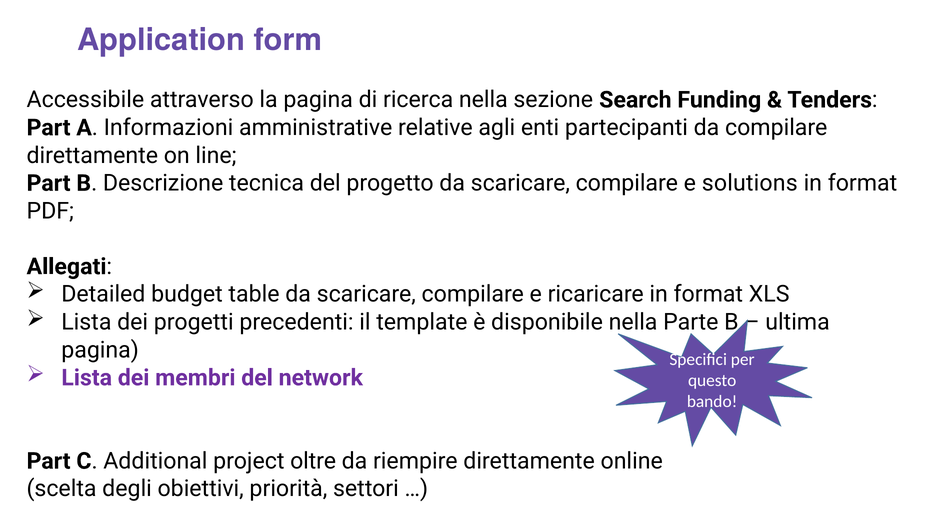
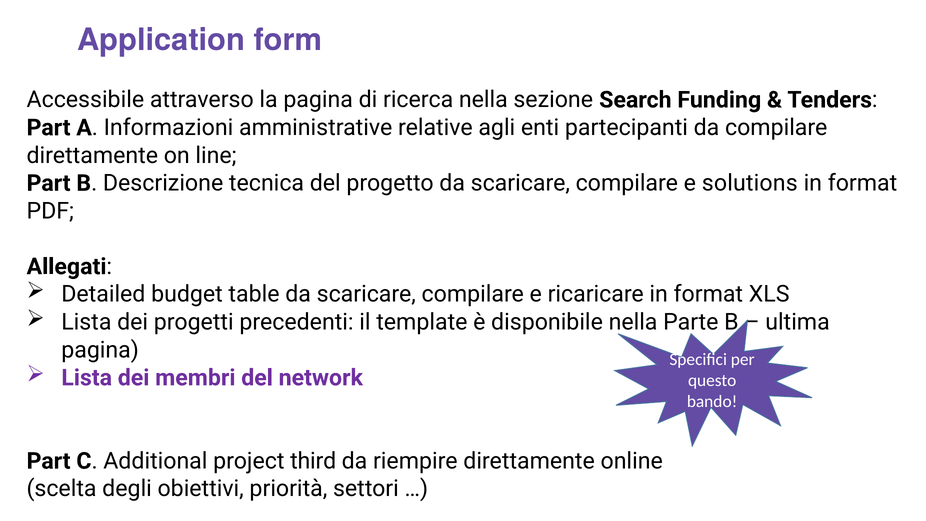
oltre: oltre -> third
